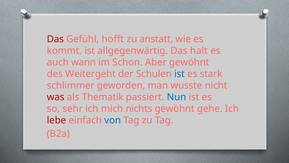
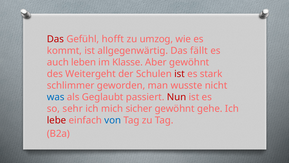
anstatt: anstatt -> umzog
halt: halt -> fällt
wann: wann -> leben
Schon: Schon -> Klasse
ist at (180, 74) colour: blue -> red
was colour: red -> blue
Thematik: Thematik -> Geglaubt
Nun colour: blue -> red
nichts: nichts -> sicher
